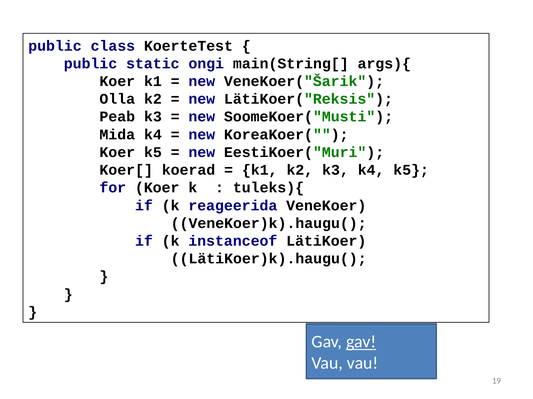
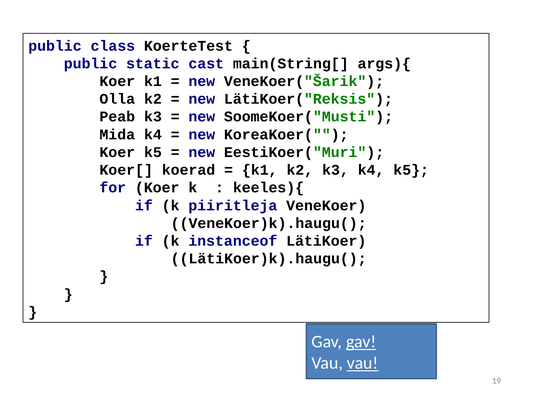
ongi: ongi -> cast
tuleks){: tuleks){ -> keeles){
reageerida: reageerida -> piiritleja
vau at (363, 364) underline: none -> present
